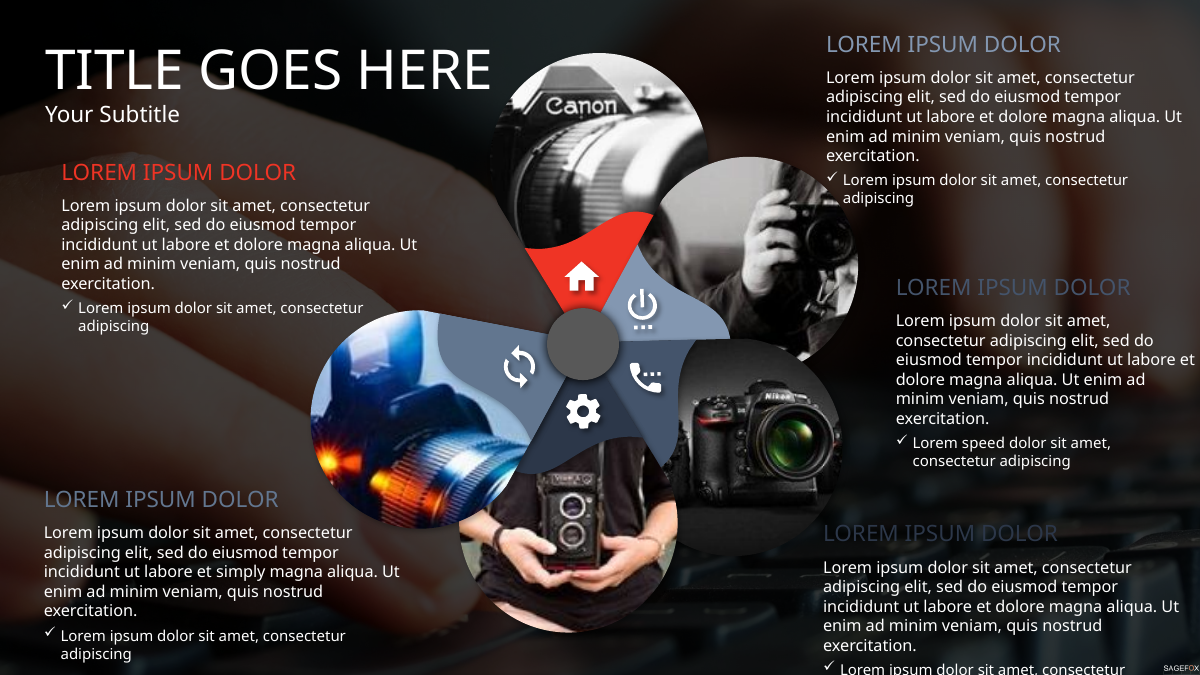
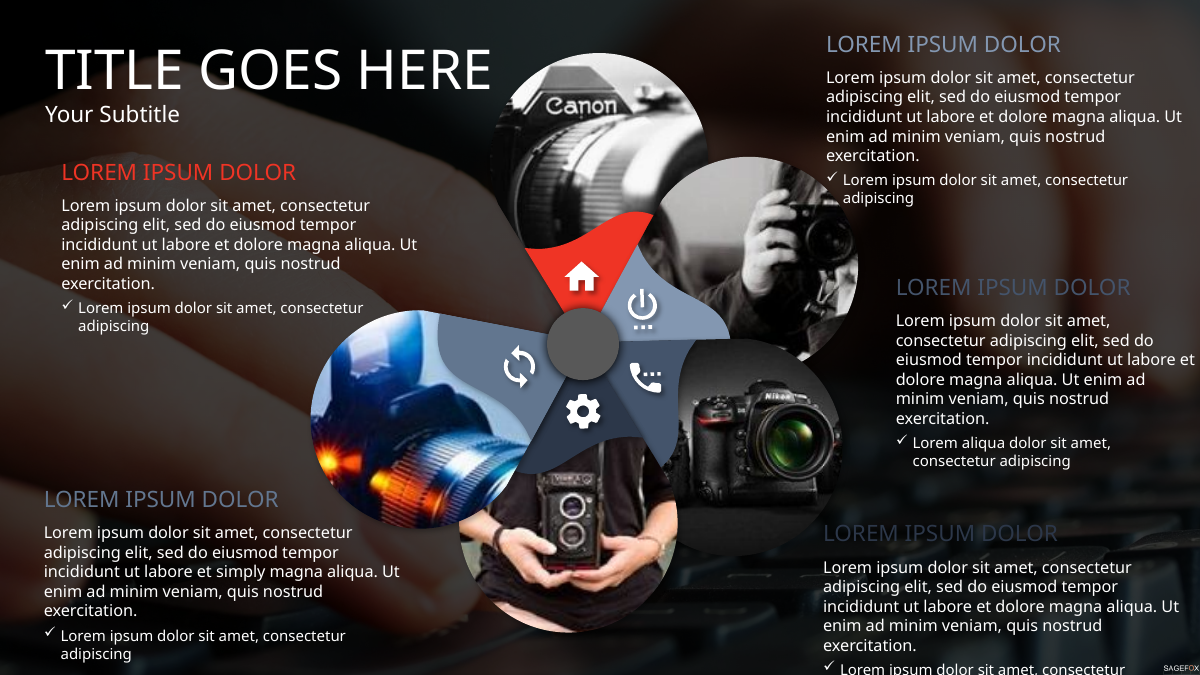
Lorem speed: speed -> aliqua
